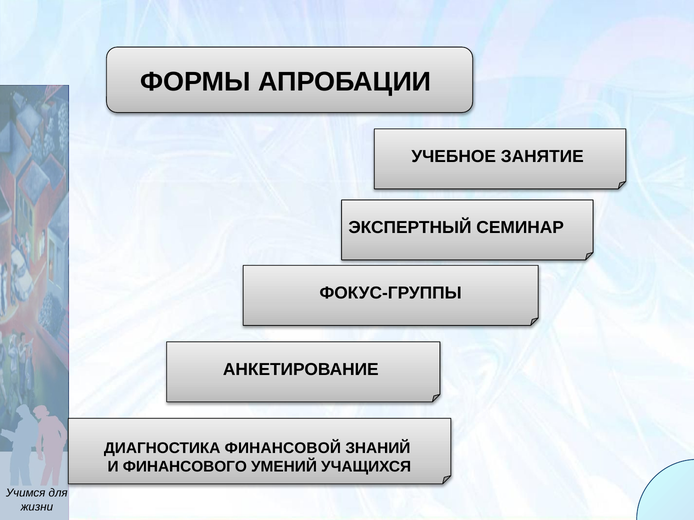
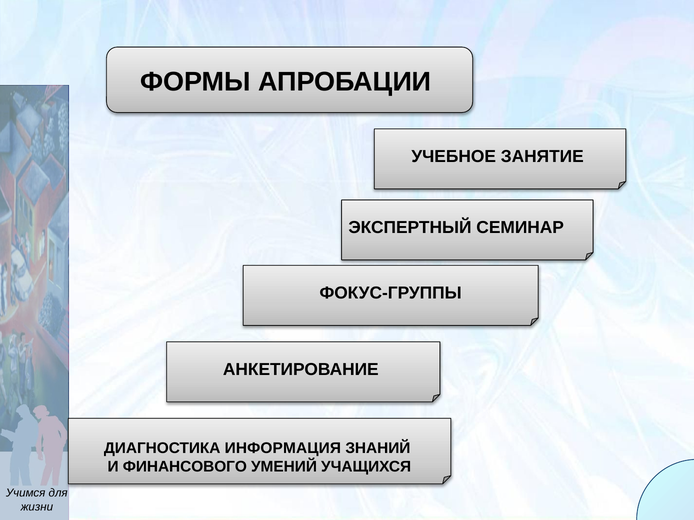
ФИНАНСОВОЙ: ФИНАНСОВОЙ -> ИНФОРМАЦИЯ
